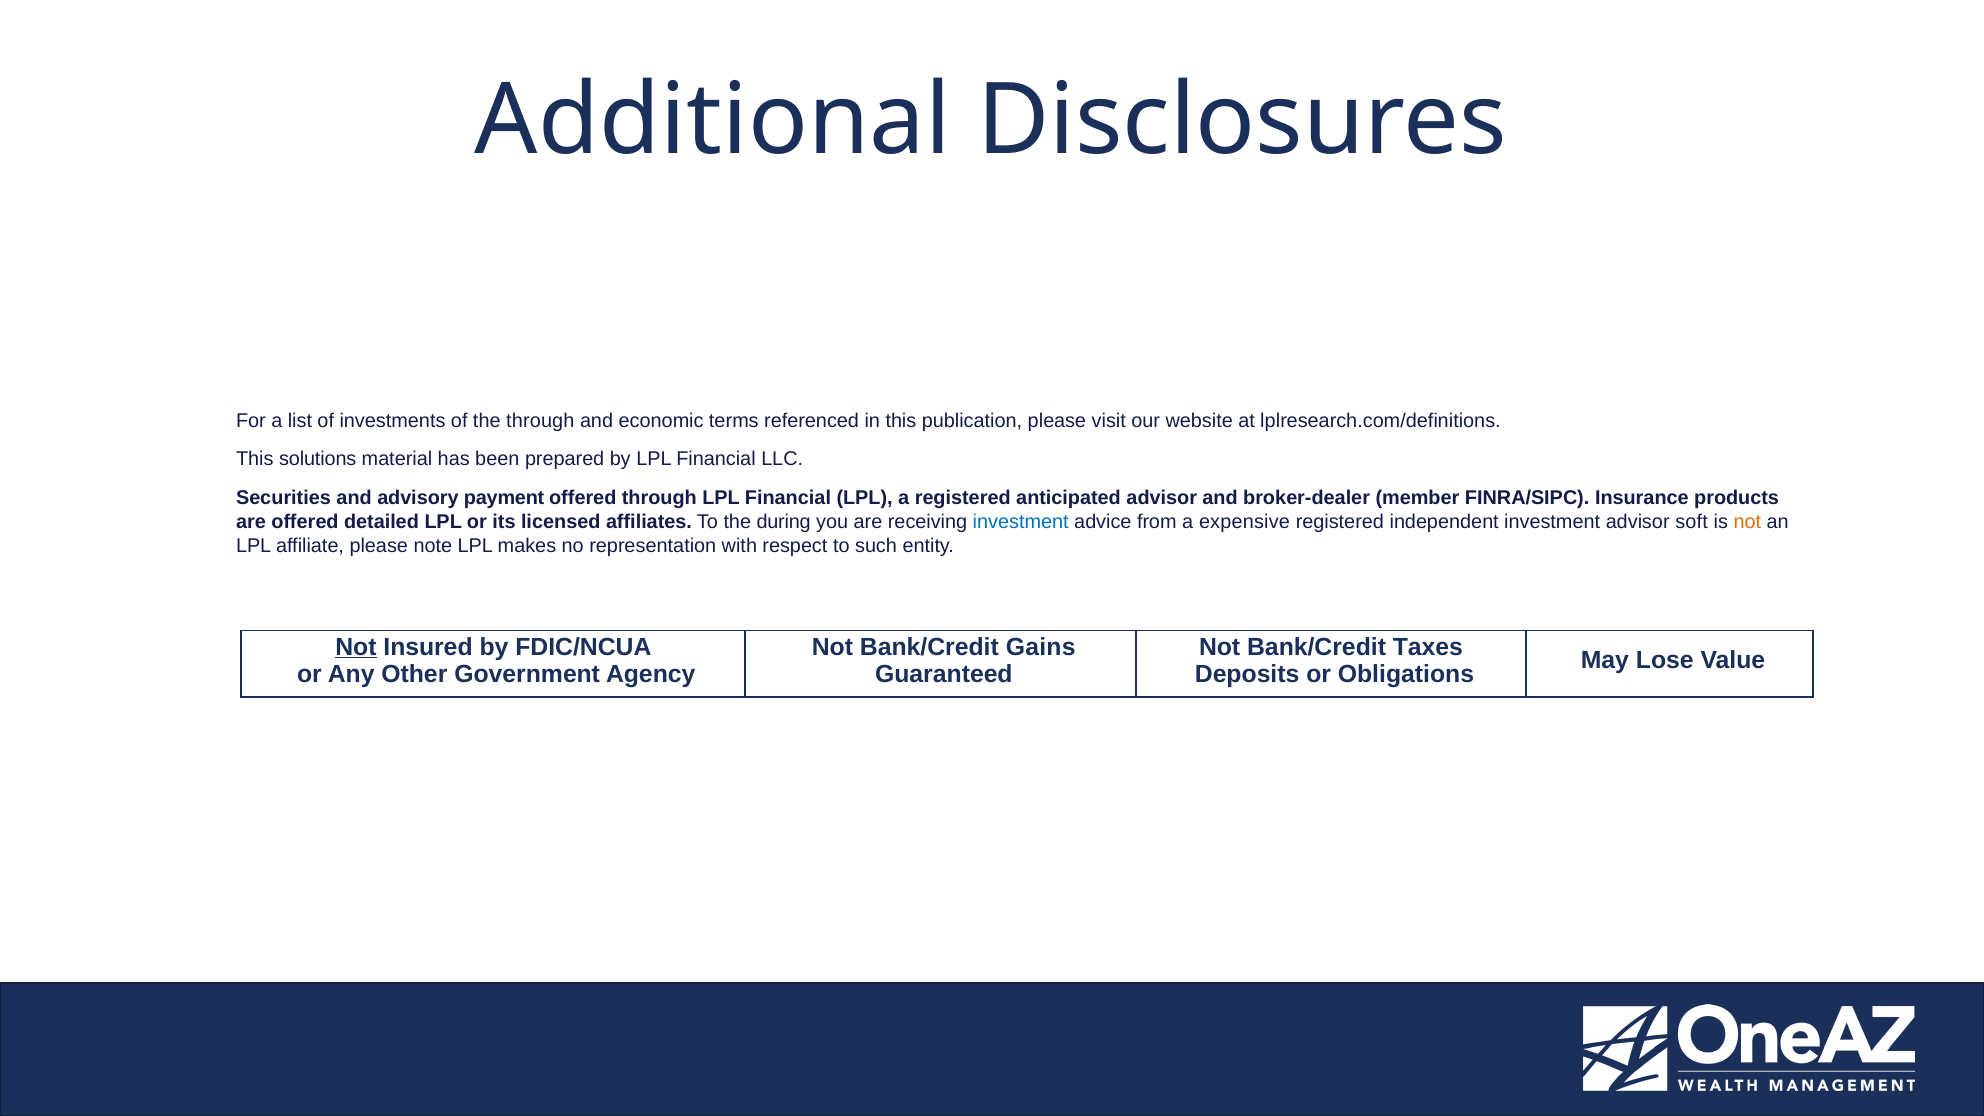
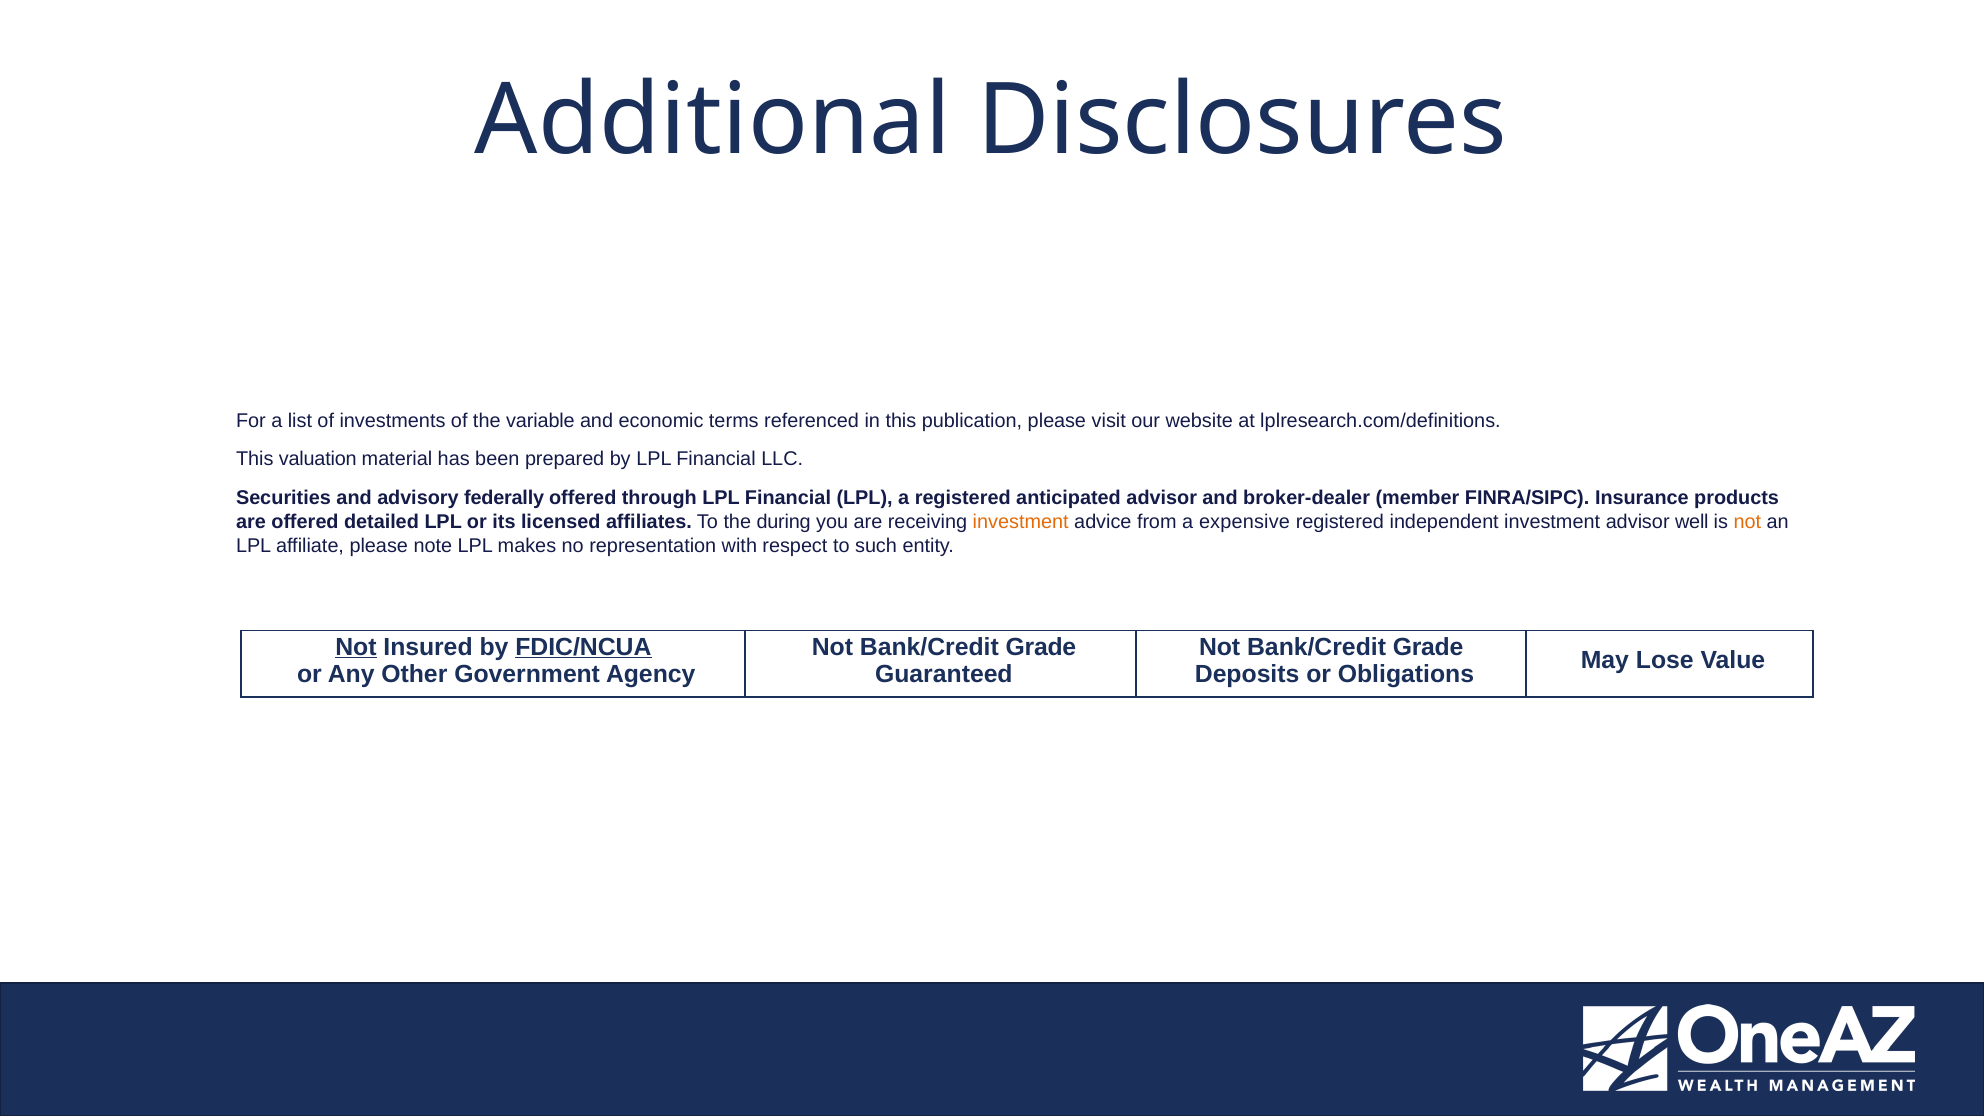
the through: through -> variable
solutions: solutions -> valuation
payment: payment -> federally
investment at (1021, 522) colour: blue -> orange
soft: soft -> well
FDIC/NCUA underline: none -> present
Gains at (1041, 647): Gains -> Grade
Taxes at (1428, 647): Taxes -> Grade
